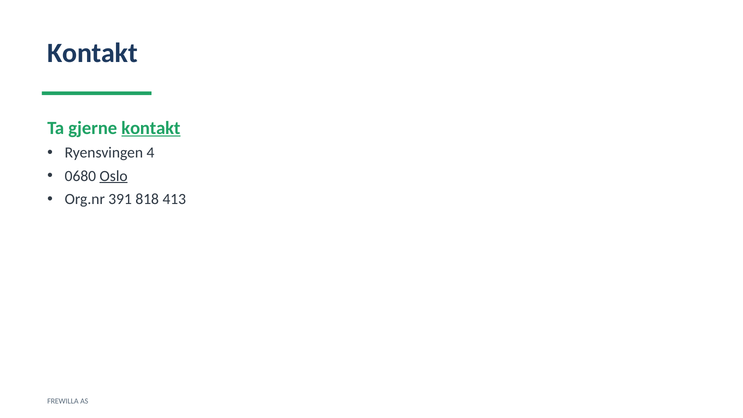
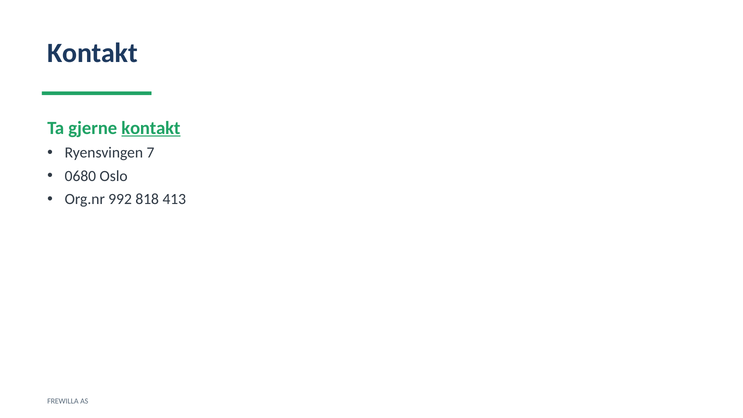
4: 4 -> 7
Oslo underline: present -> none
391: 391 -> 992
